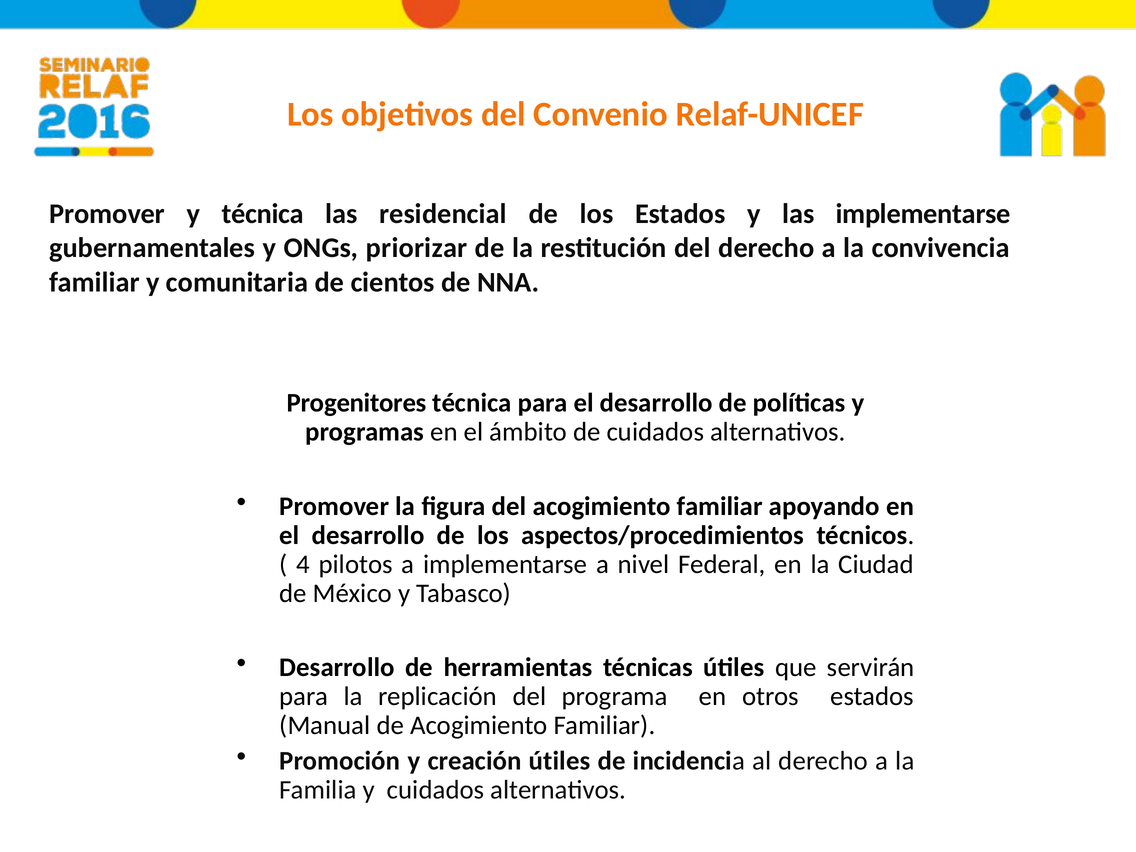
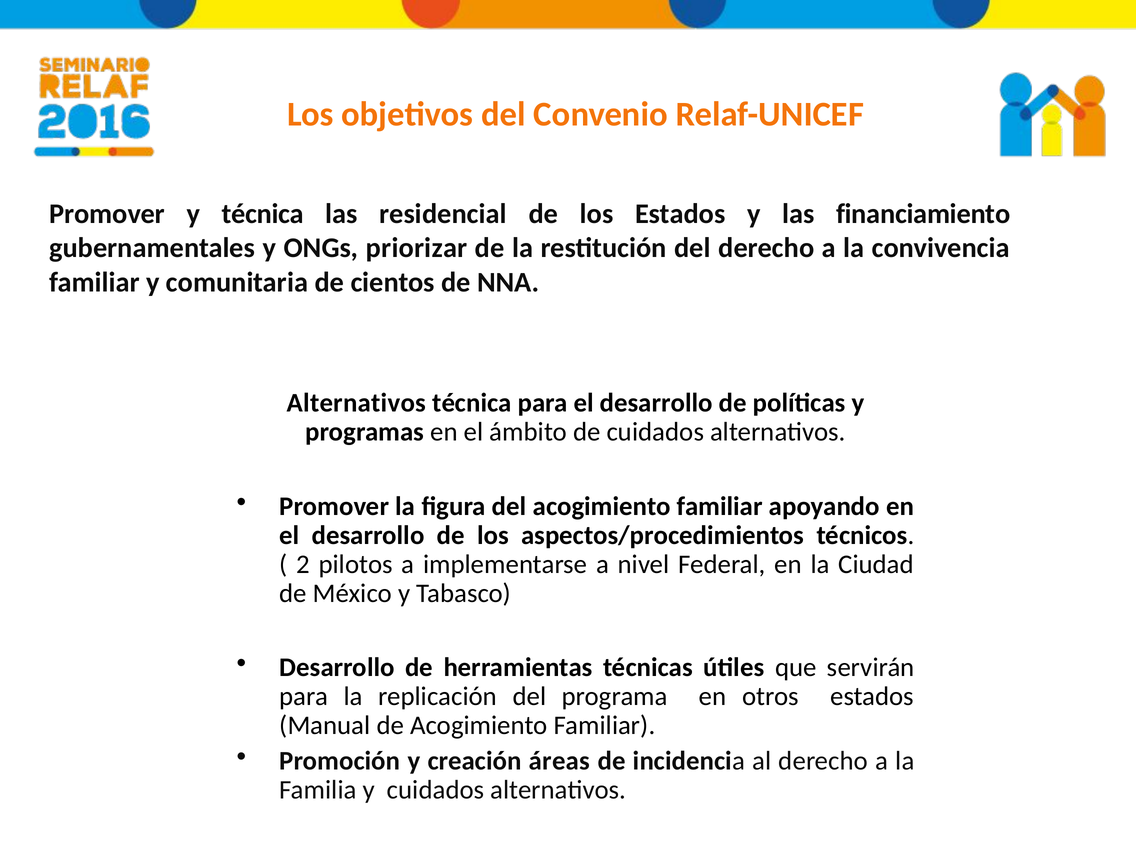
las implementarse: implementarse -> financiamiento
Progenitores at (357, 403): Progenitores -> Alternativos
4: 4 -> 2
creación útiles: útiles -> áreas
